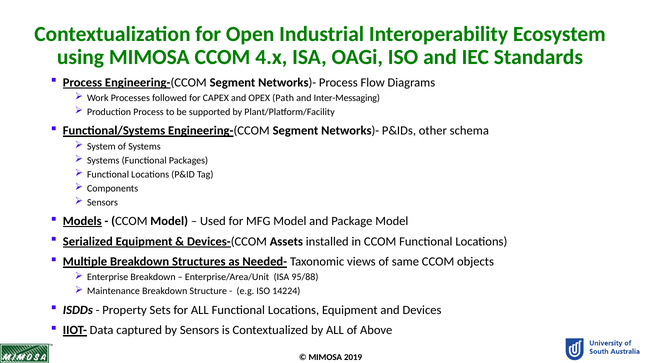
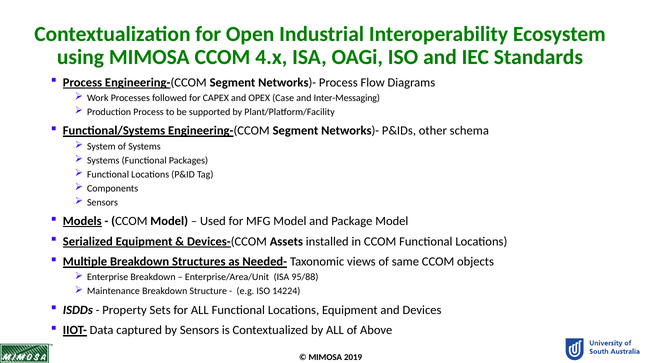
Path: Path -> Case
